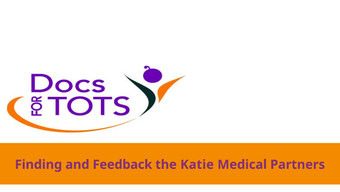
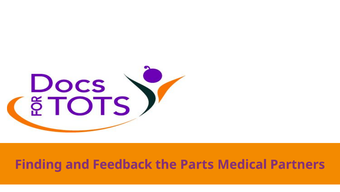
Katie: Katie -> Parts
